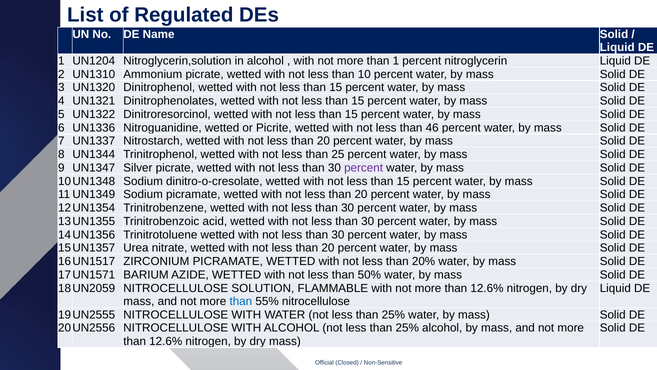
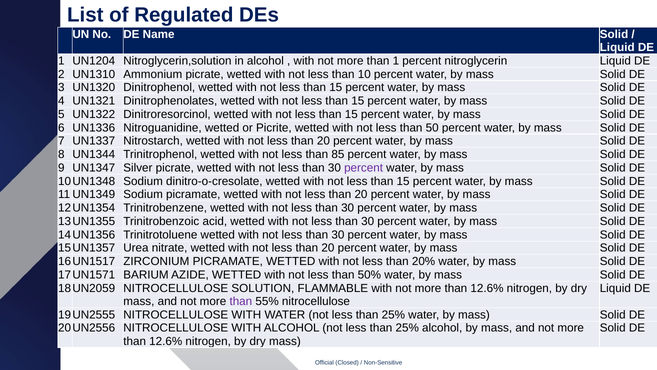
46: 46 -> 50
25: 25 -> 85
than at (241, 301) colour: blue -> purple
